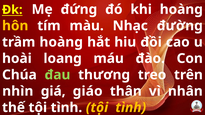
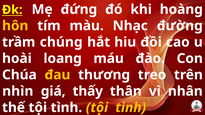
trầm hoàng: hoàng -> chúng
đau colour: light green -> yellow
giáo: giáo -> thấy
